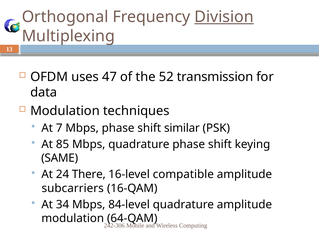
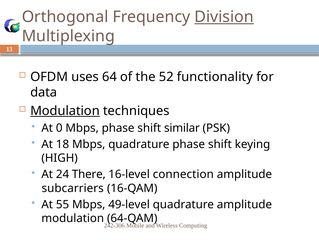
47: 47 -> 64
transmission: transmission -> functionality
Modulation at (65, 111) underline: none -> present
7: 7 -> 0
85: 85 -> 18
SAME: SAME -> HIGH
compatible: compatible -> connection
34: 34 -> 55
84-level: 84-level -> 49-level
